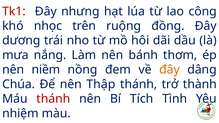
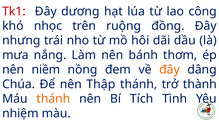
nhưng: nhưng -> dương
dương: dương -> nhưng
thánh at (53, 99) colour: red -> orange
